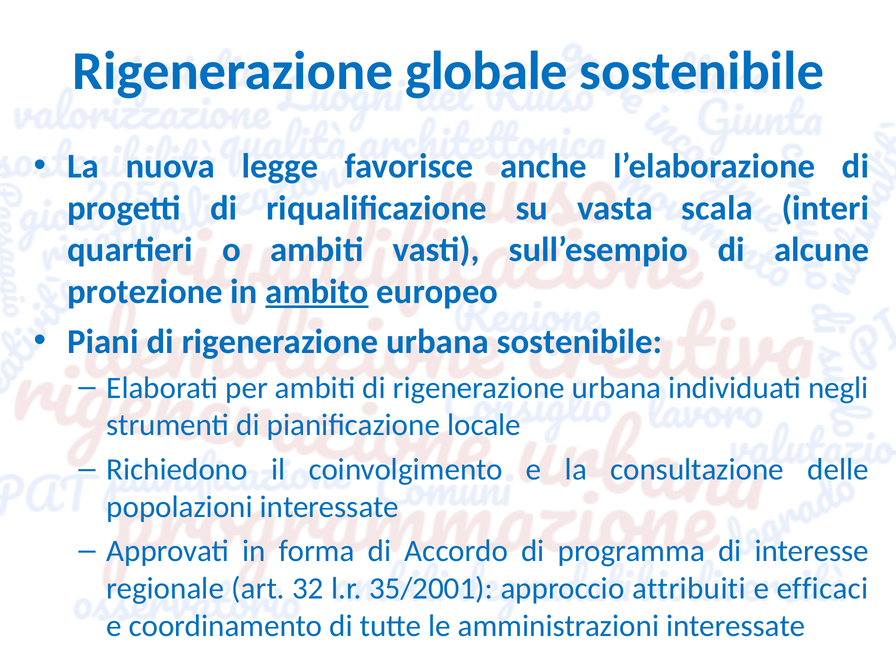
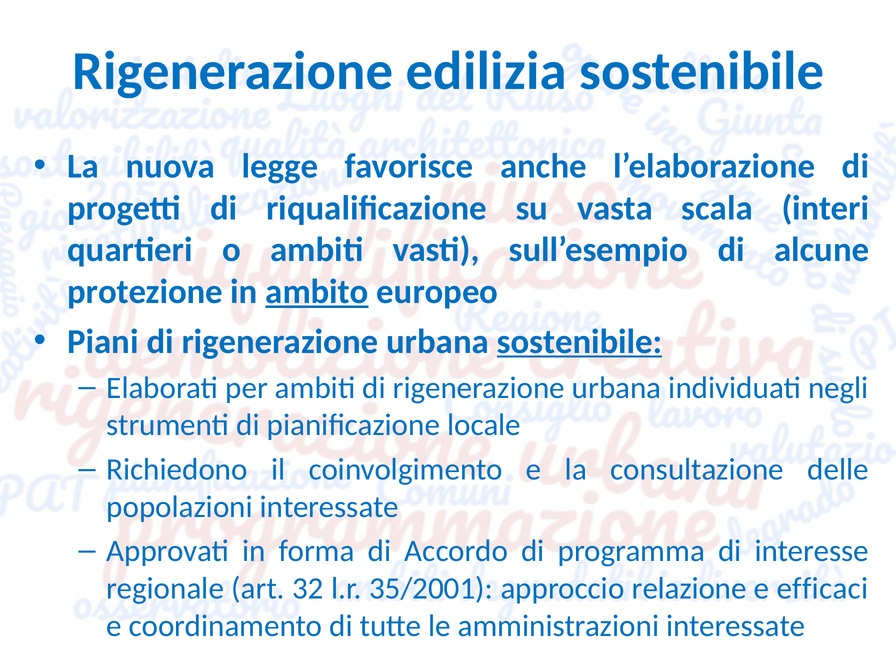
globale: globale -> edilizia
sostenibile at (580, 342) underline: none -> present
attribuiti: attribuiti -> relazione
